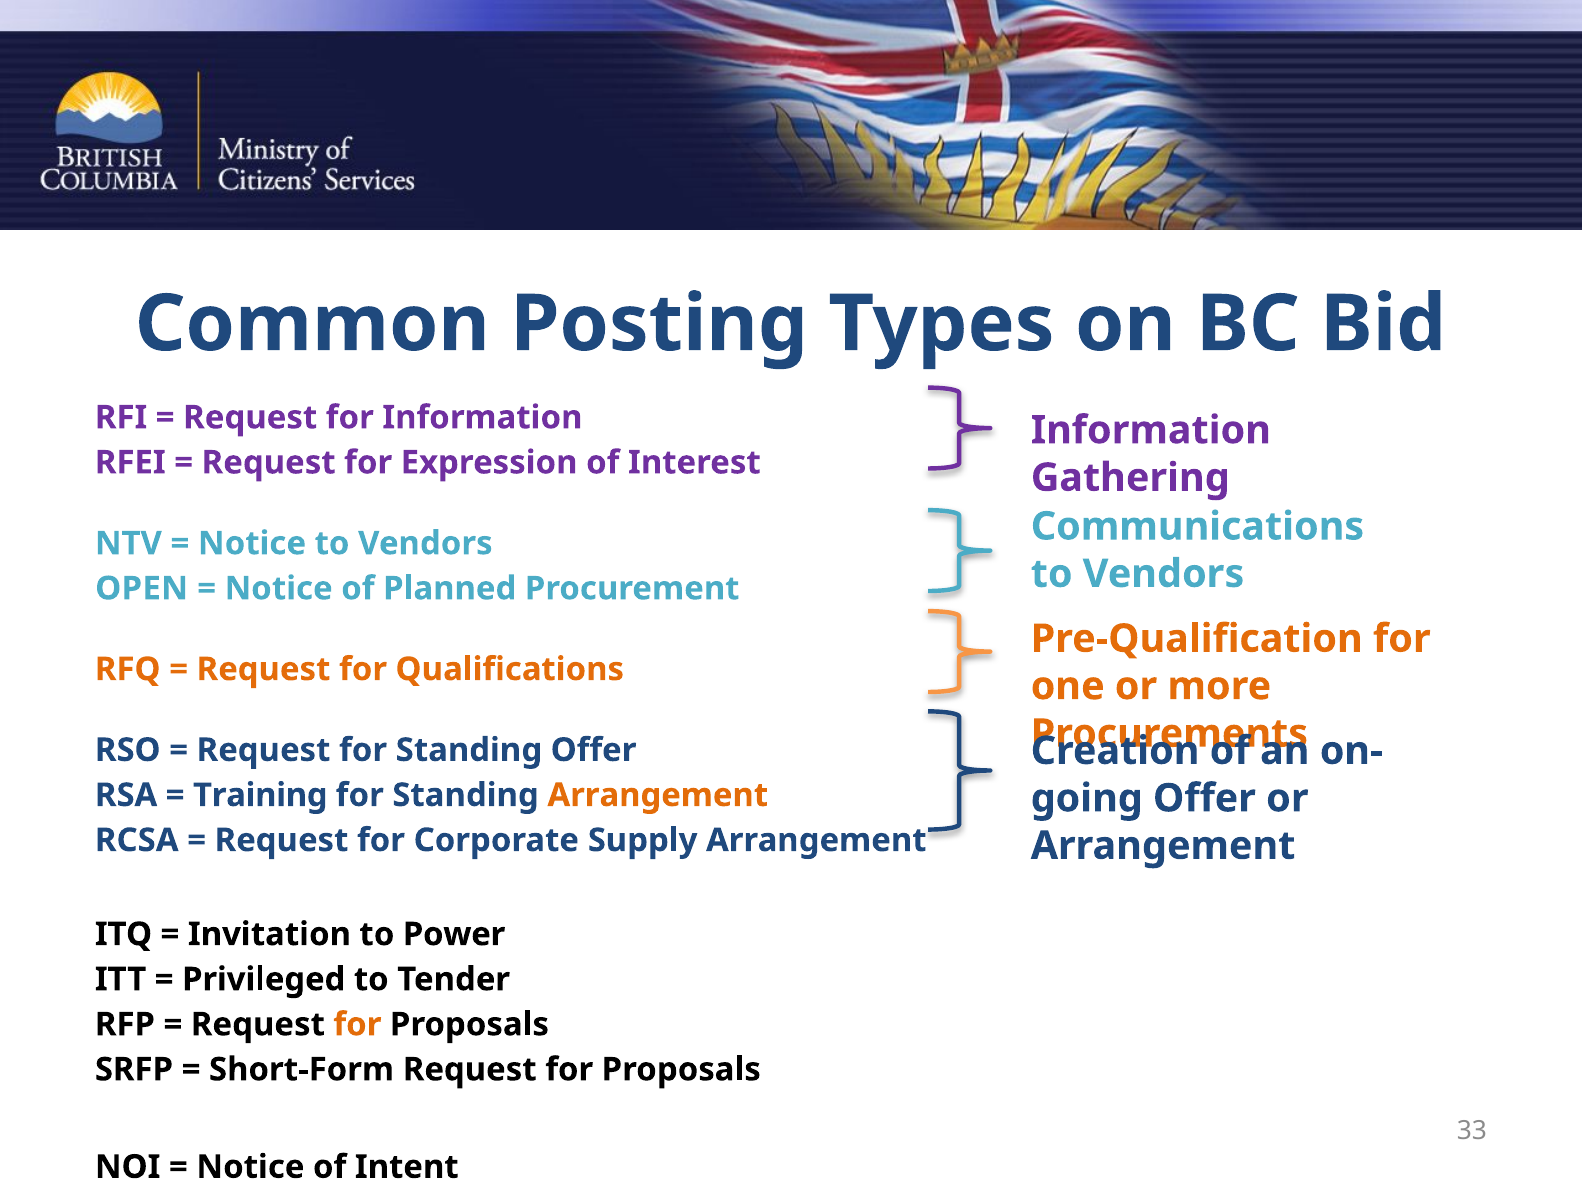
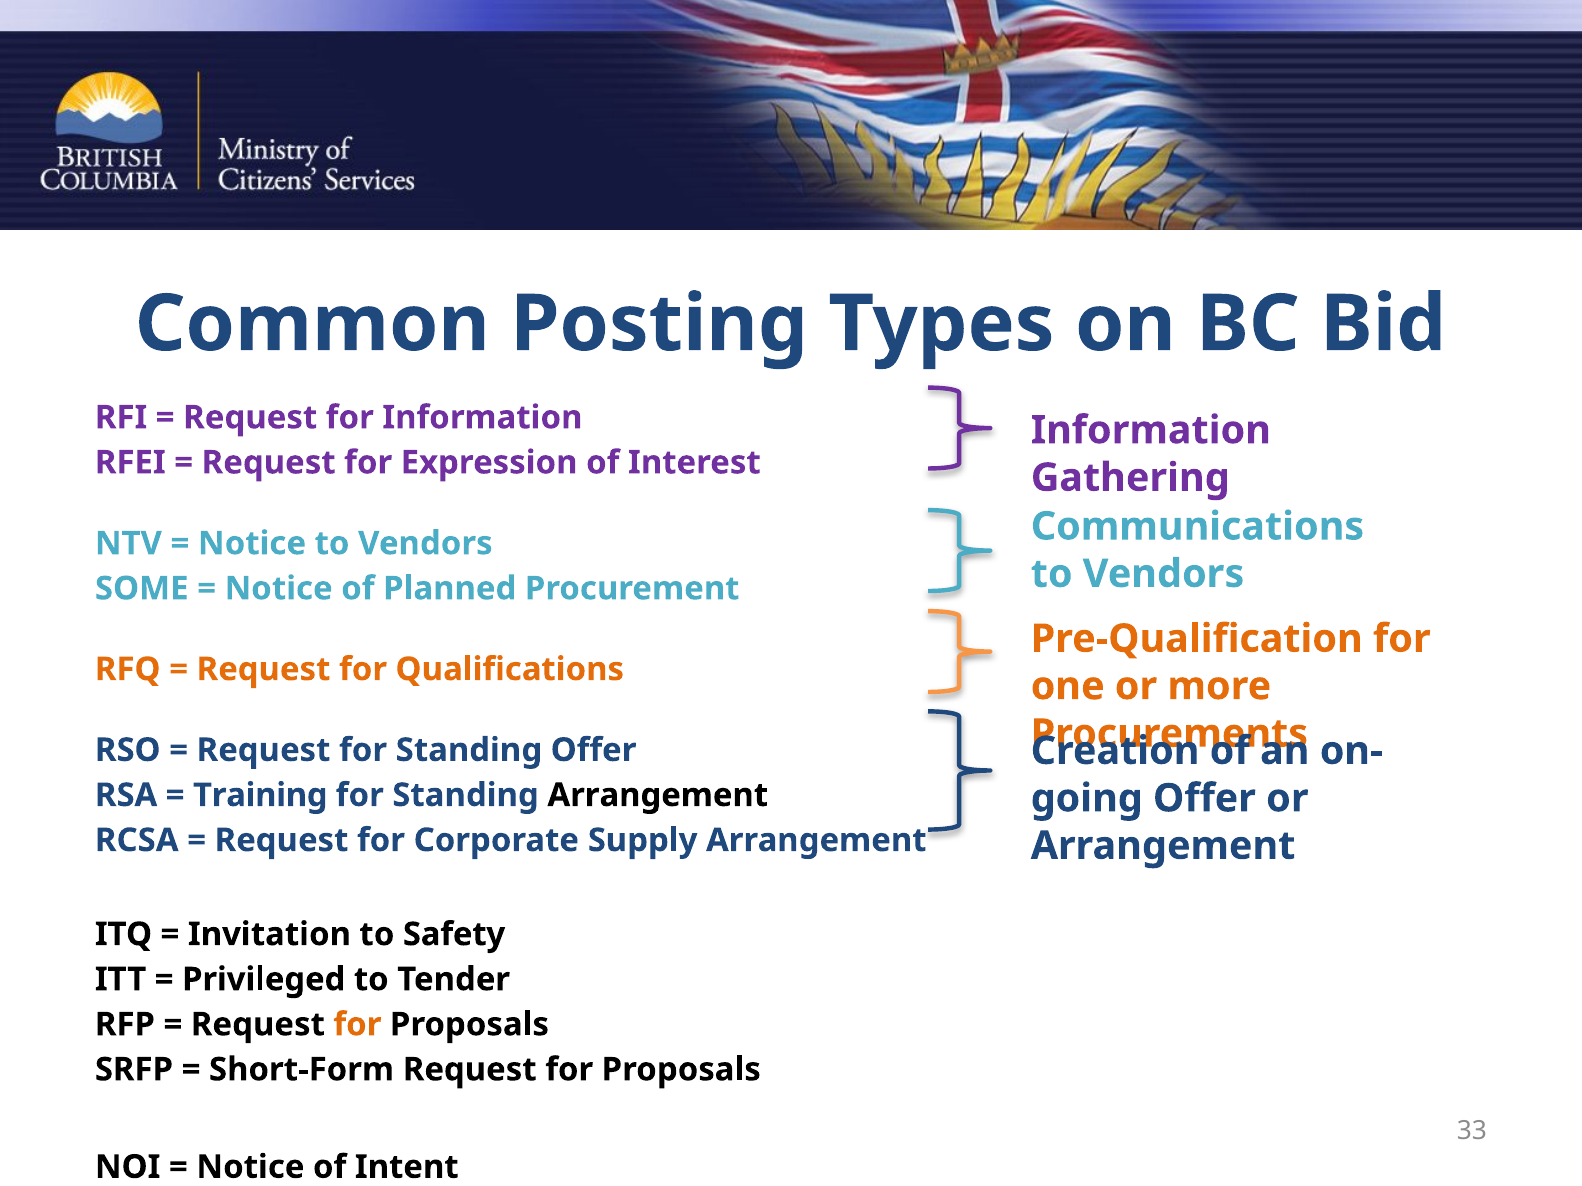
OPEN: OPEN -> SOME
Arrangement at (658, 796) colour: orange -> black
Power: Power -> Safety
